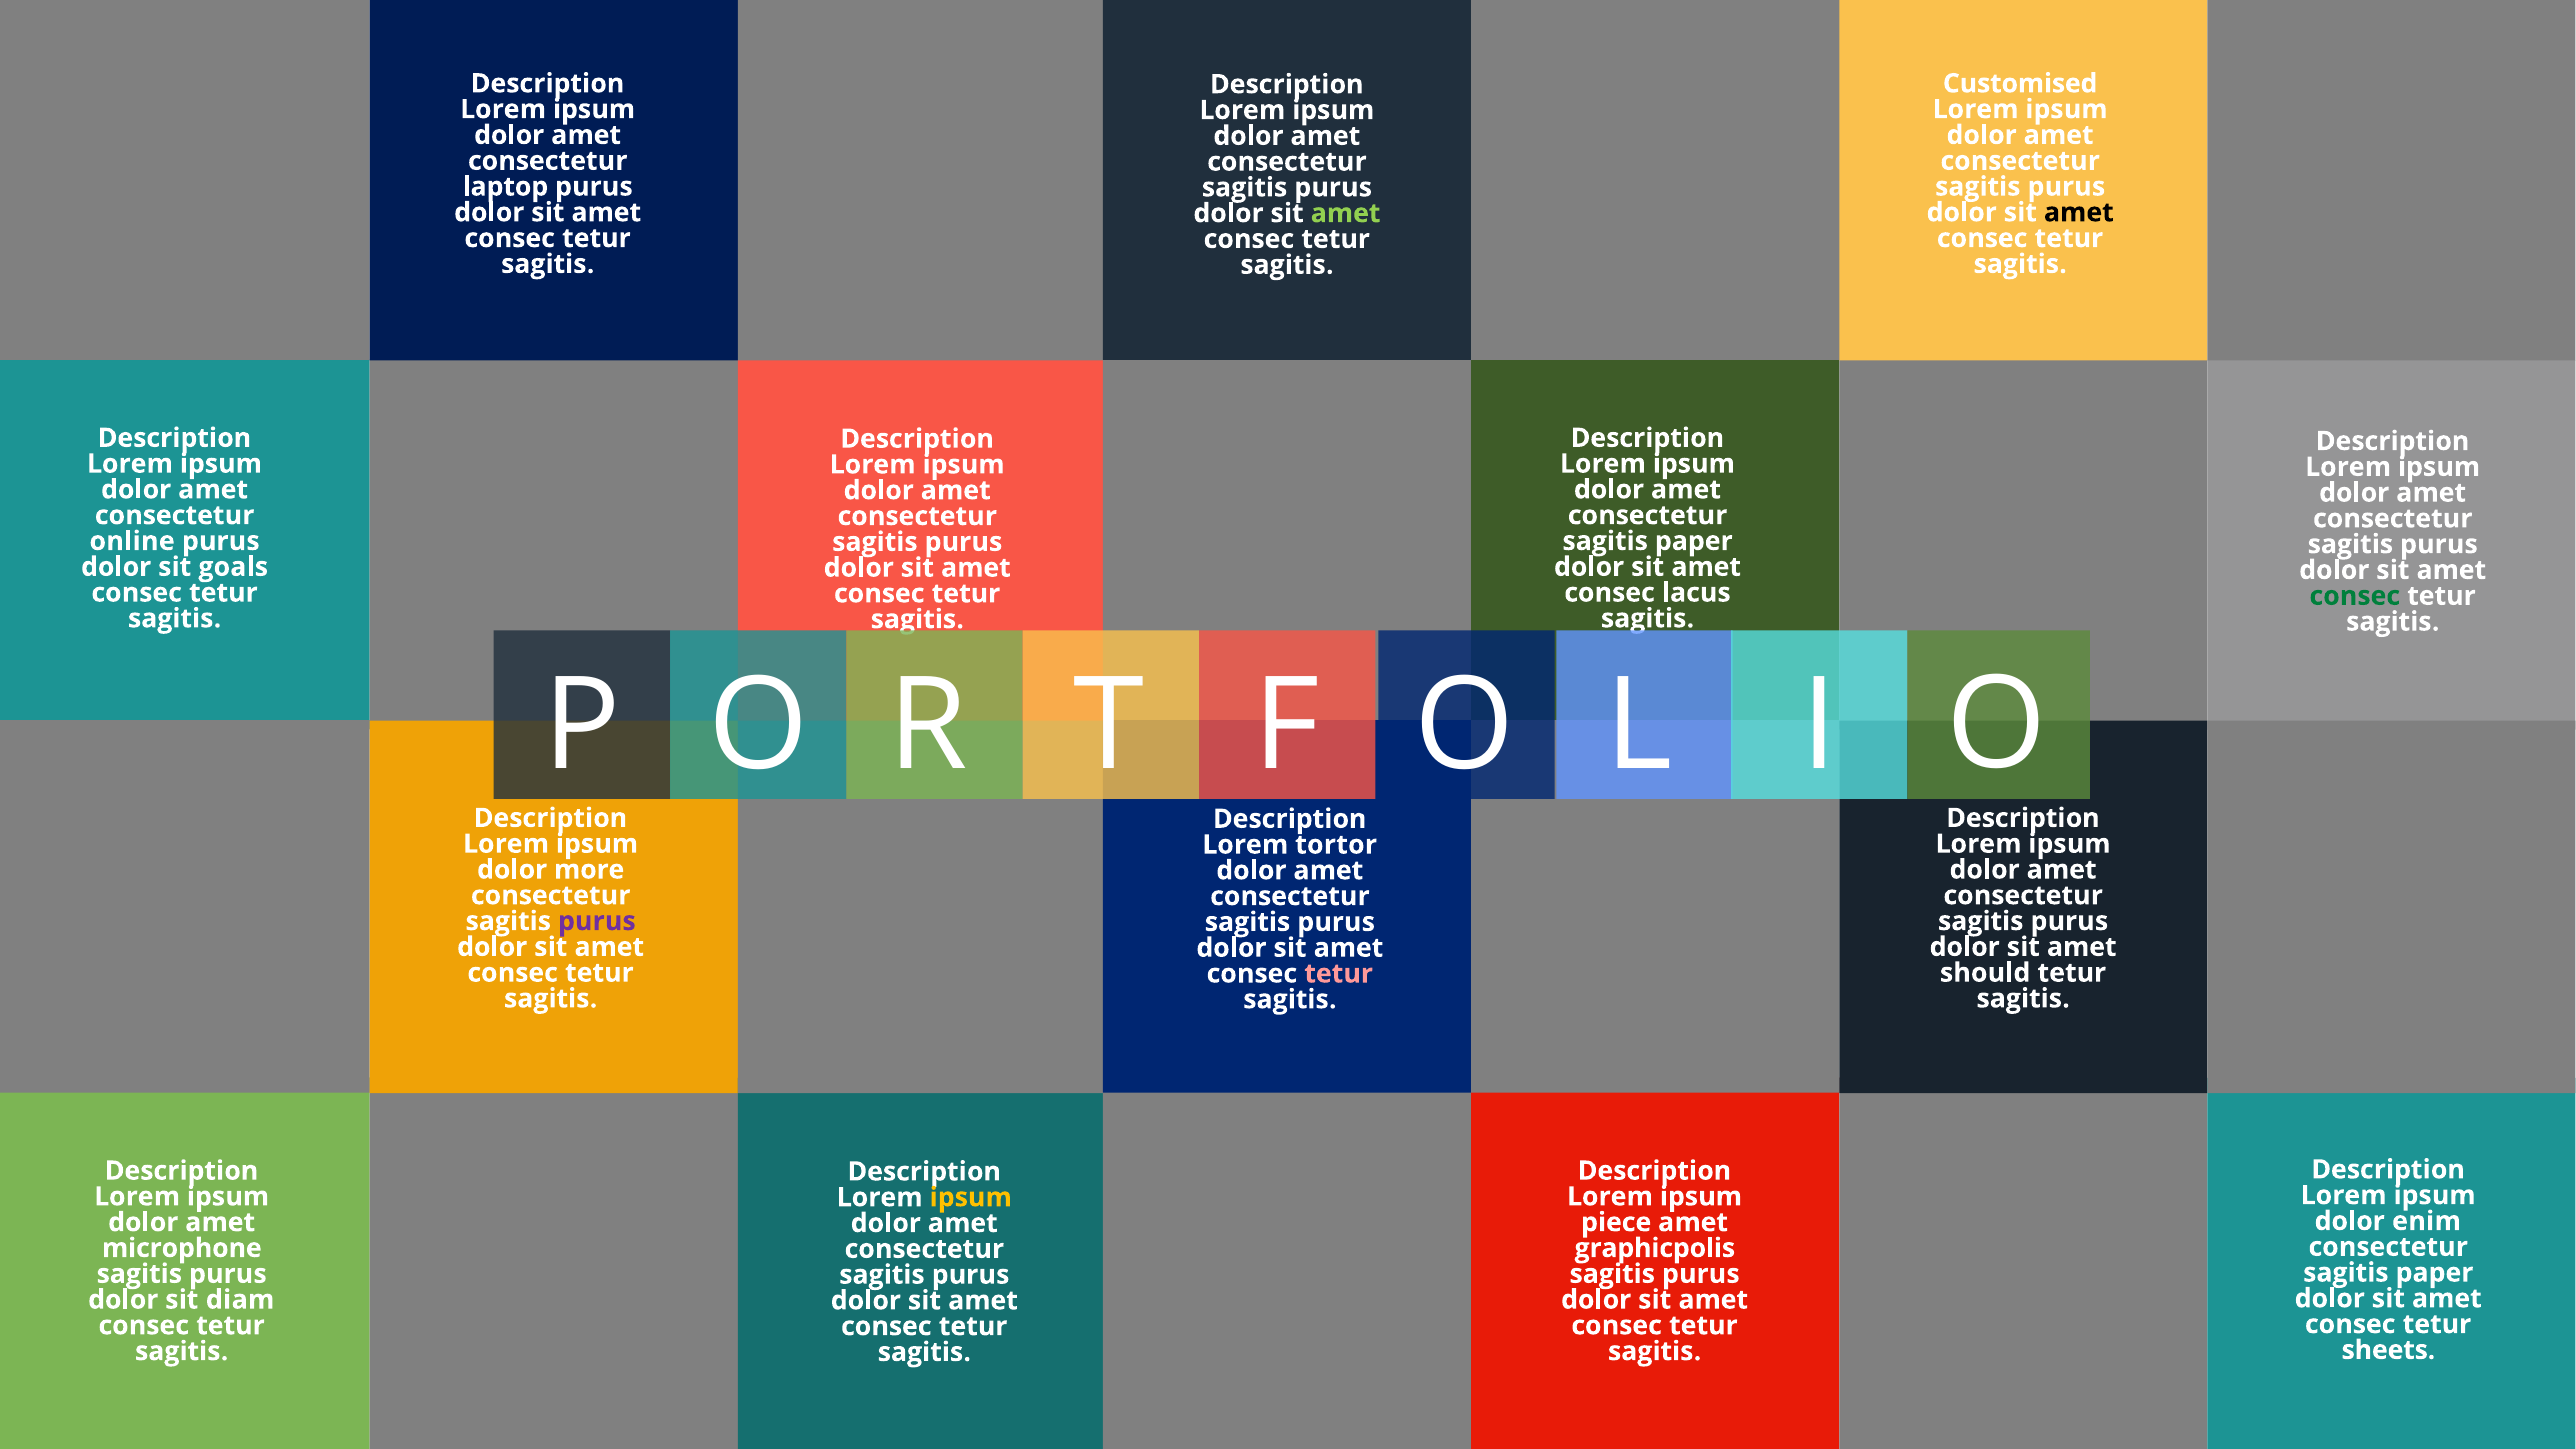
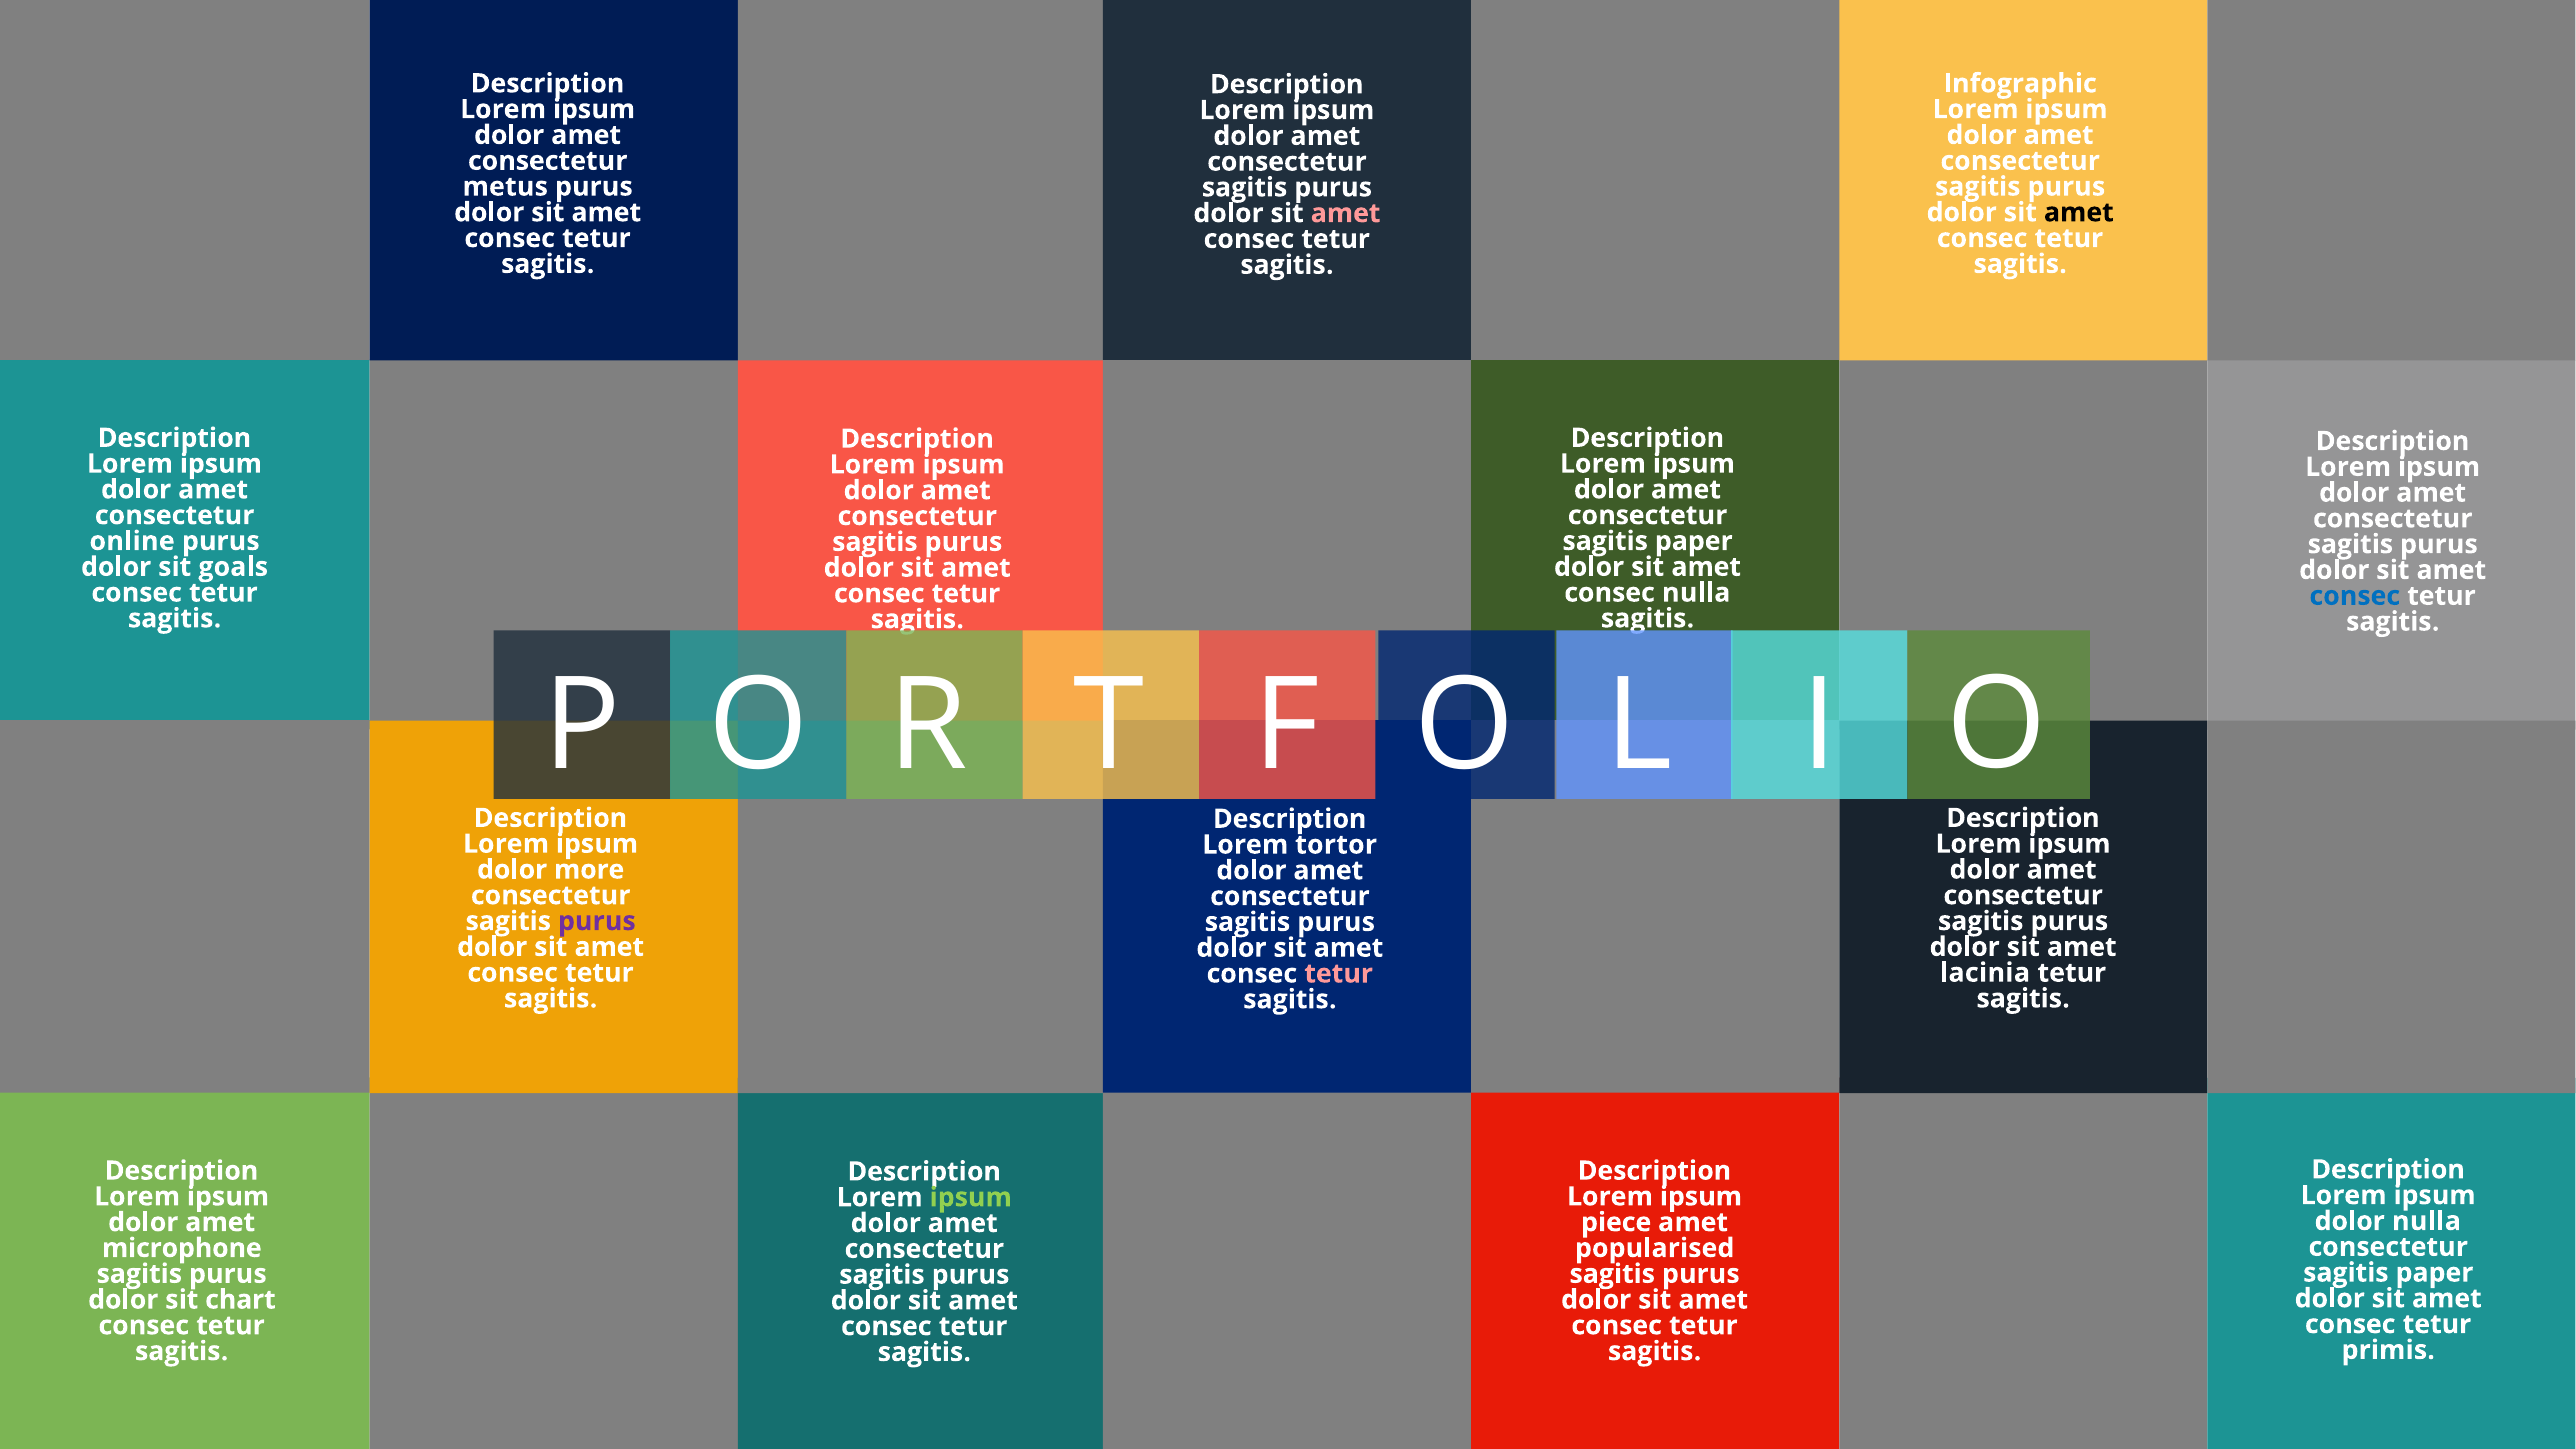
Customised: Customised -> Infographic
laptop: laptop -> metus
amet at (1346, 213) colour: light green -> pink
consec lacus: lacus -> nulla
consec at (2355, 596) colour: green -> blue
should: should -> lacinia
ipsum at (971, 1197) colour: yellow -> light green
dolor enim: enim -> nulla
graphicpolis: graphicpolis -> popularised
diam: diam -> chart
sheets: sheets -> primis
